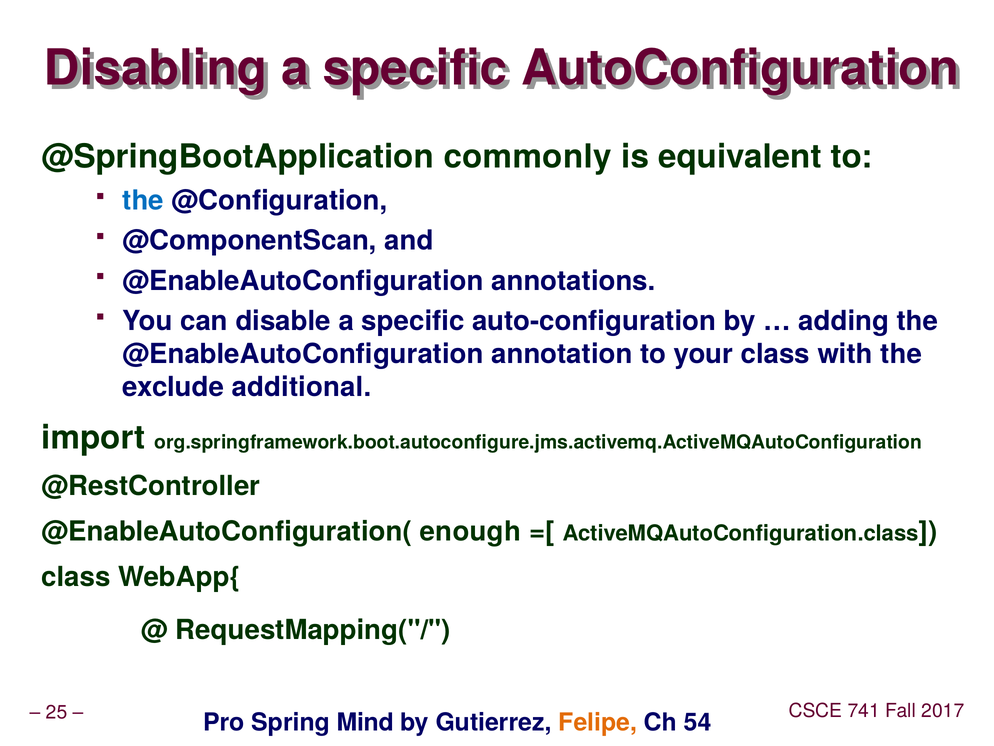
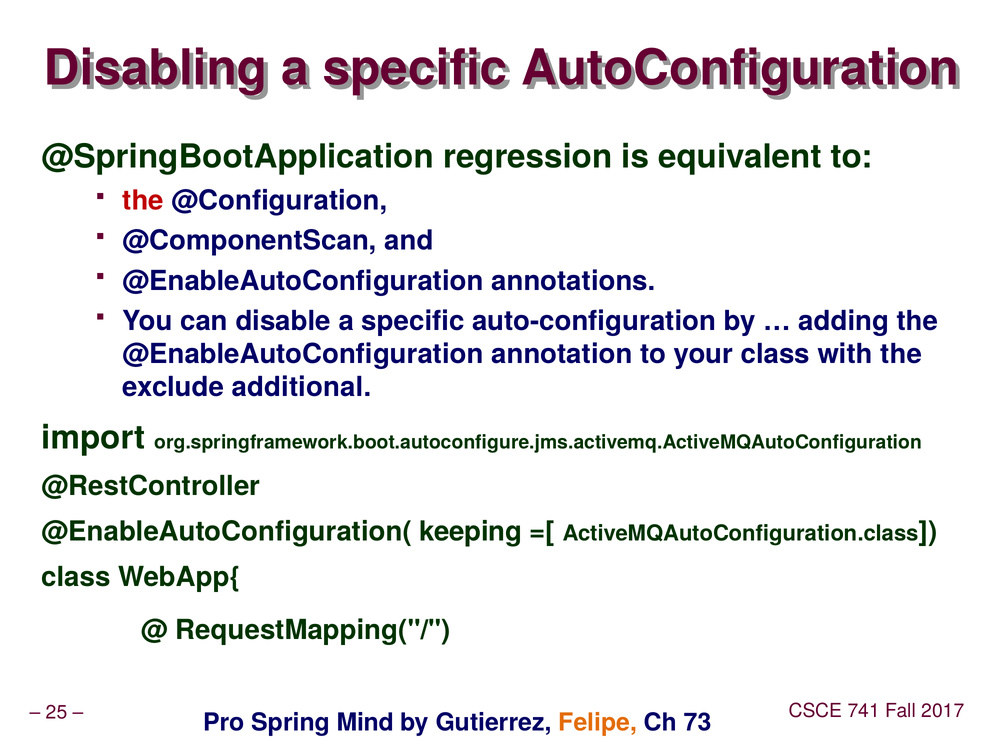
commonly: commonly -> regression
the at (143, 201) colour: blue -> red
enough: enough -> keeping
54: 54 -> 73
